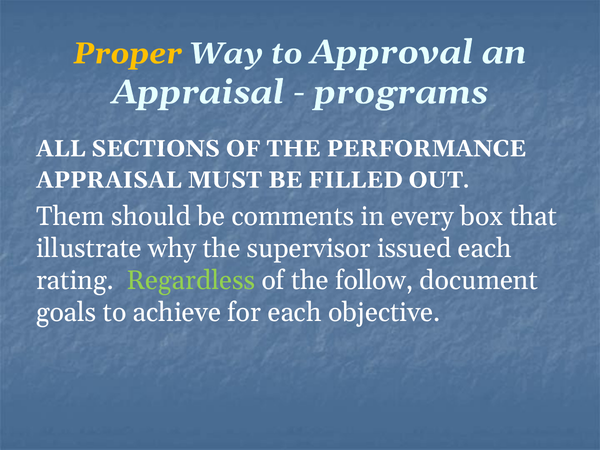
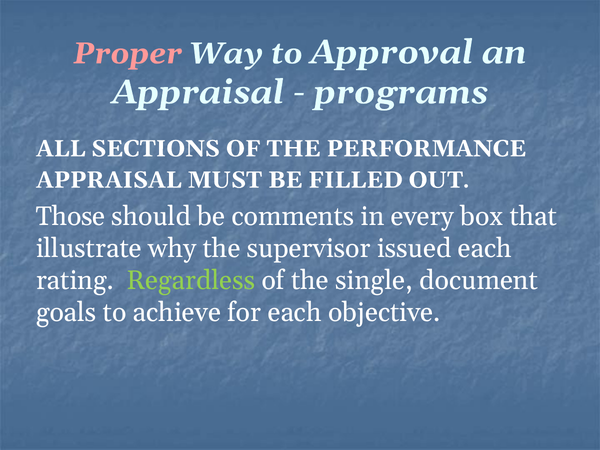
Proper colour: yellow -> pink
Them: Them -> Those
follow: follow -> single
